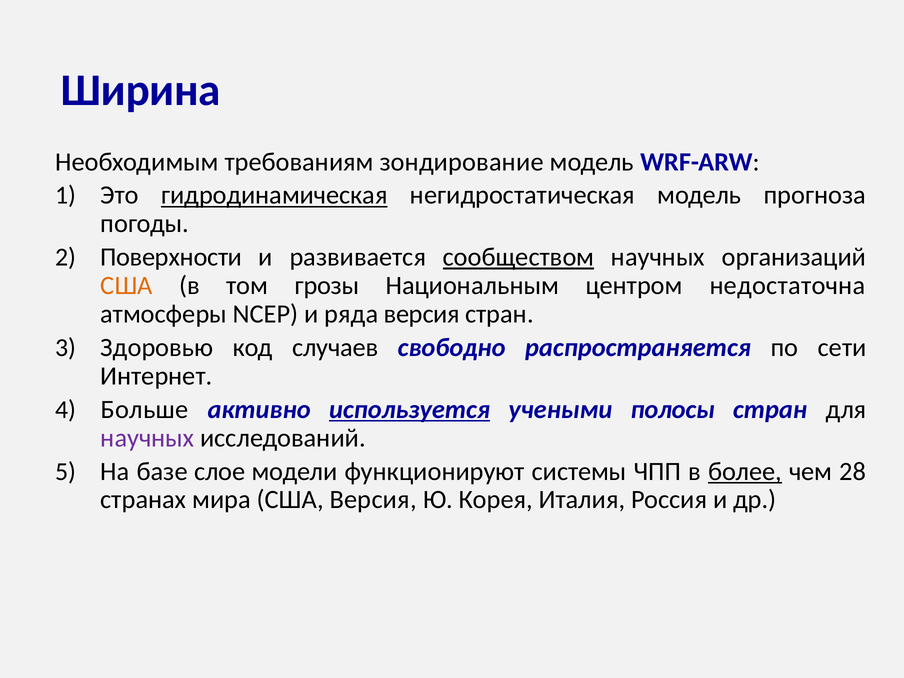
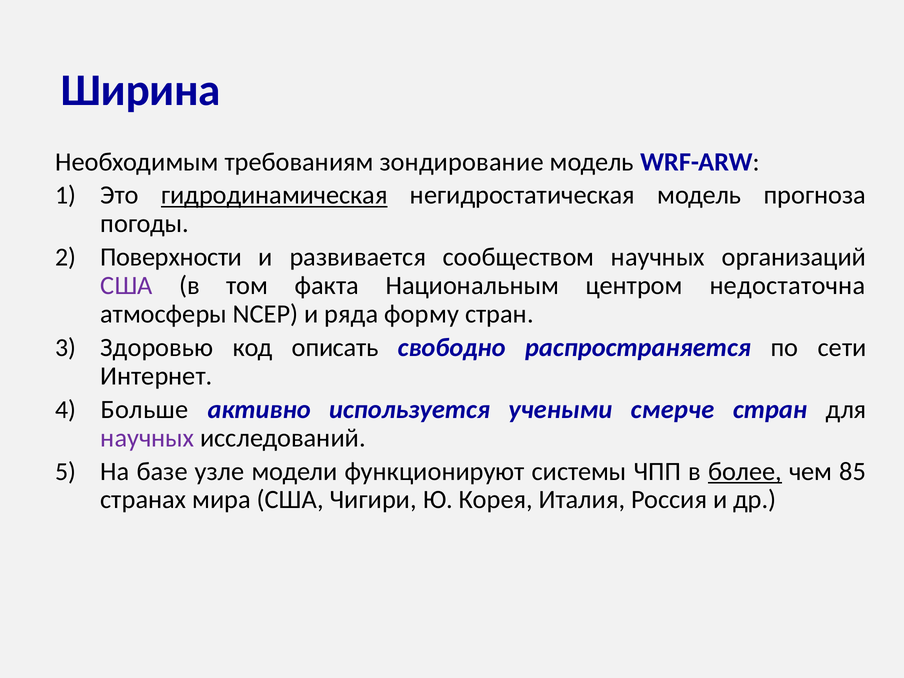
сообществом underline: present -> none
США at (127, 286) colour: orange -> purple
грозы: грозы -> факта
ряда версия: версия -> форму
случаев: случаев -> описать
используется underline: present -> none
полосы: полосы -> смерче
слое: слое -> узле
28: 28 -> 85
США Версия: Версия -> Чигири
